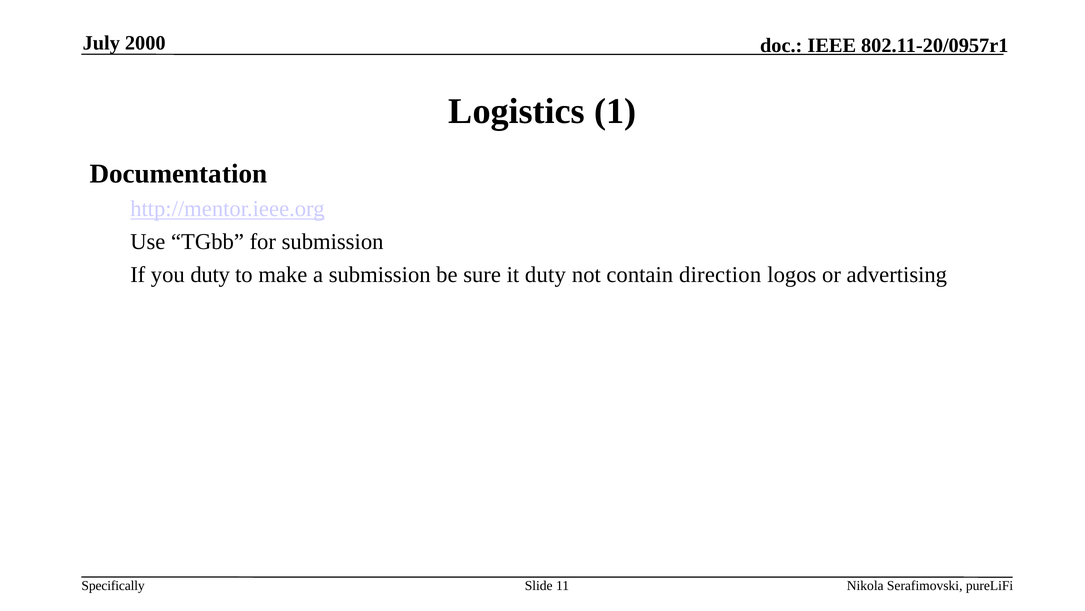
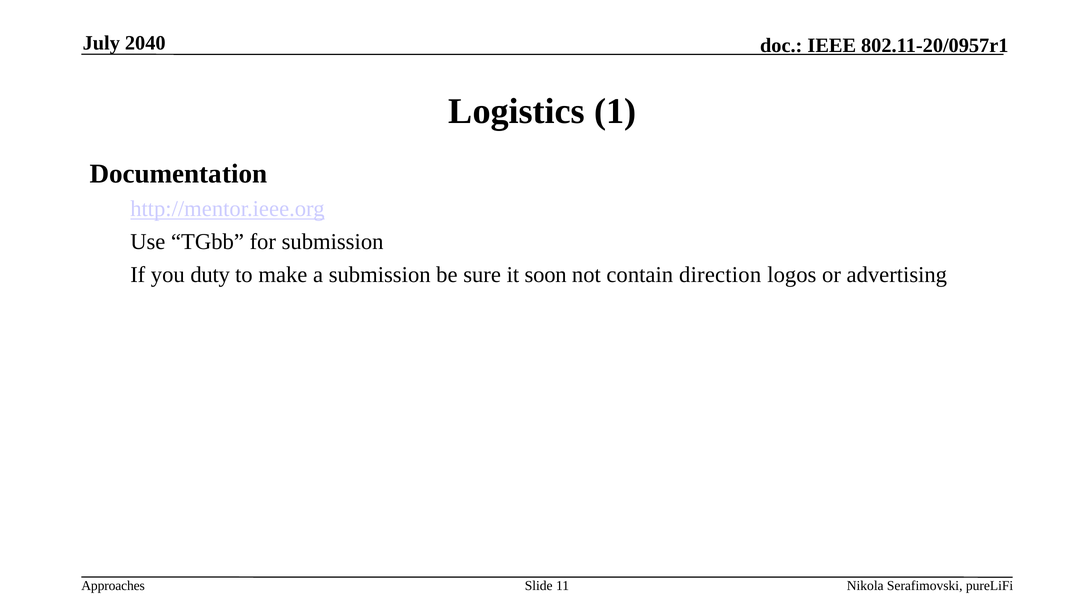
2000: 2000 -> 2040
it duty: duty -> soon
Specifically: Specifically -> Approaches
